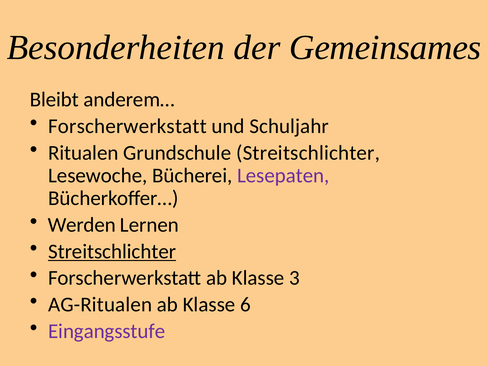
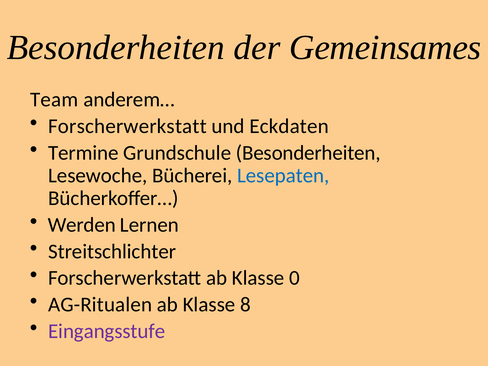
Bleibt: Bleibt -> Team
Schuljahr: Schuljahr -> Eckdaten
Ritualen: Ritualen -> Termine
Grundschule Streitschlichter: Streitschlichter -> Besonderheiten
Lesepaten colour: purple -> blue
Streitschlichter at (112, 251) underline: present -> none
3: 3 -> 0
6: 6 -> 8
